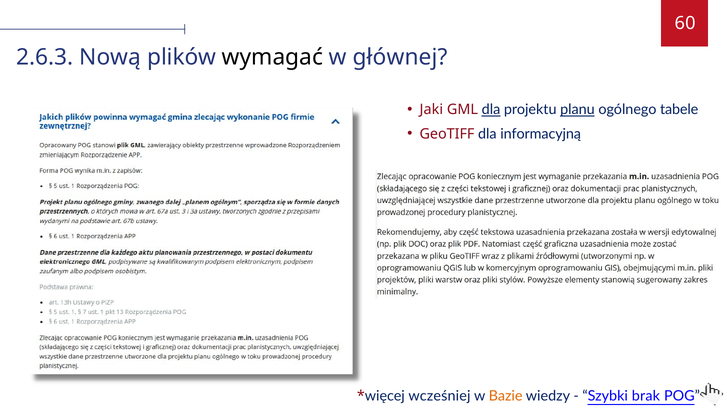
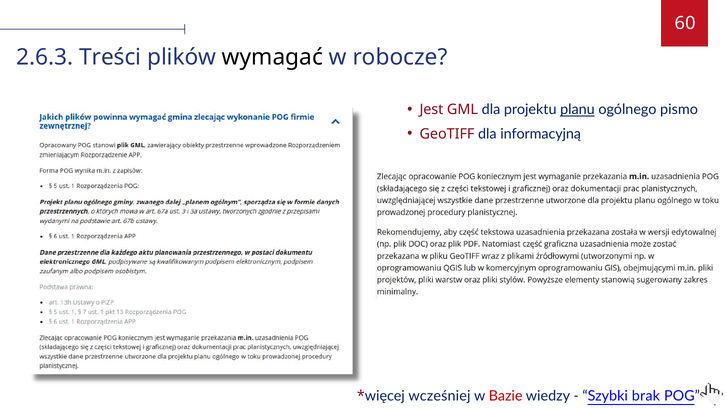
Nową: Nową -> Treści
głównej: głównej -> robocze
Jaki: Jaki -> Jest
dla at (491, 110) underline: present -> none
tabele: tabele -> pismo
Bazie colour: orange -> red
